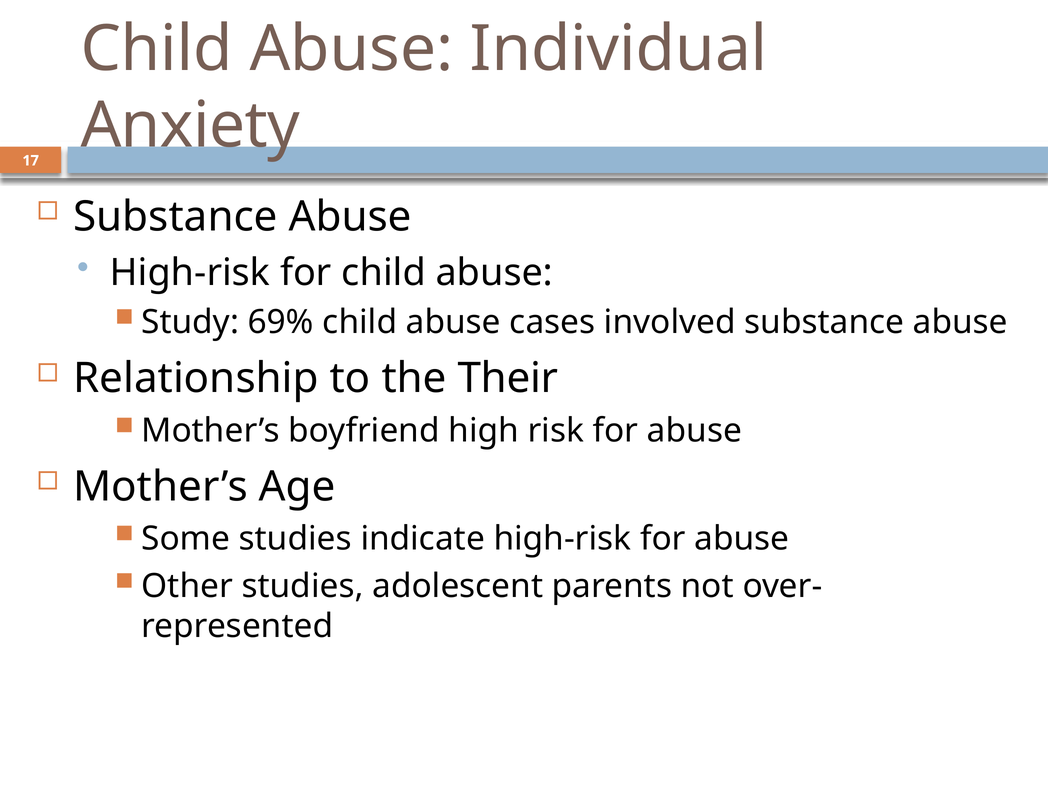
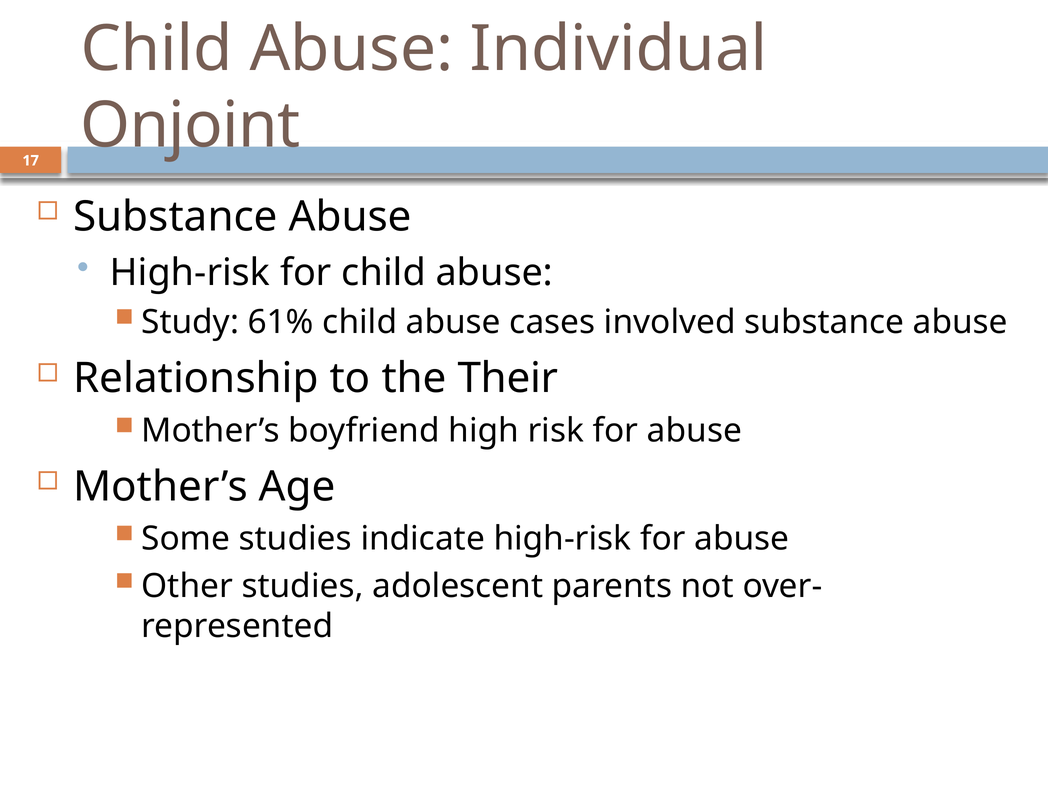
Anxiety: Anxiety -> Onjoint
69%: 69% -> 61%
